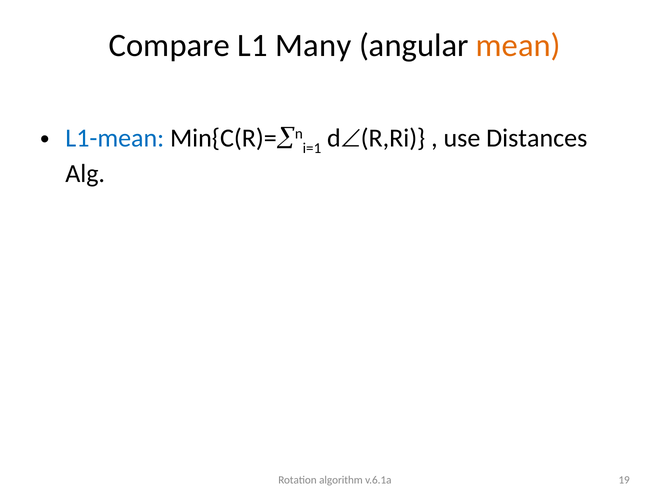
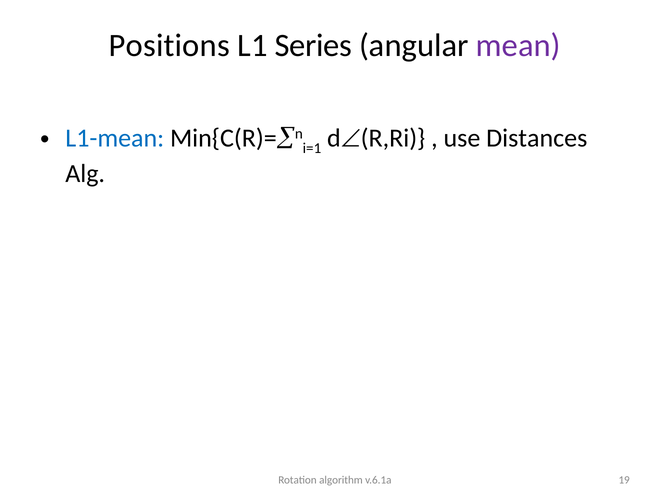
Compare: Compare -> Positions
Many: Many -> Series
mean colour: orange -> purple
